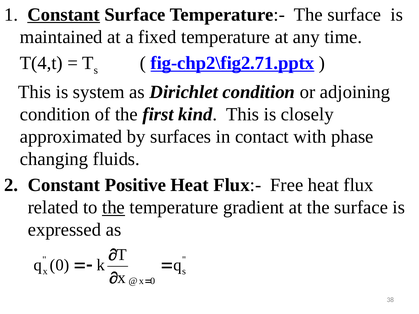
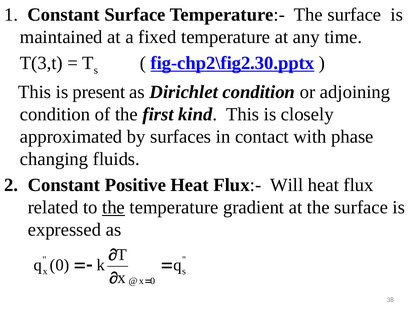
Constant at (64, 15) underline: present -> none
T(4,t: T(4,t -> T(3,t
fig-chp2\fig2.71.pptx: fig-chp2\fig2.71.pptx -> fig-chp2\fig2.30.pptx
system: system -> present
Free: Free -> Will
